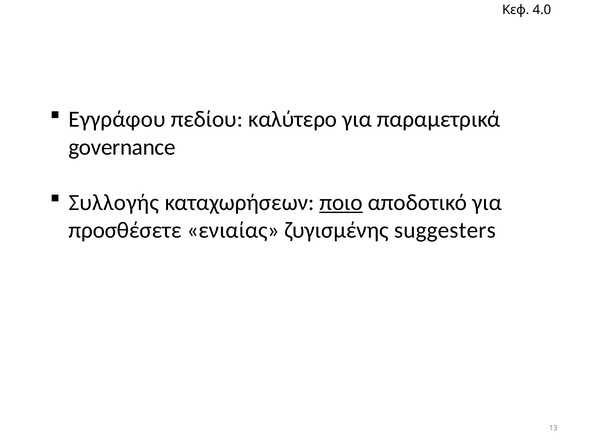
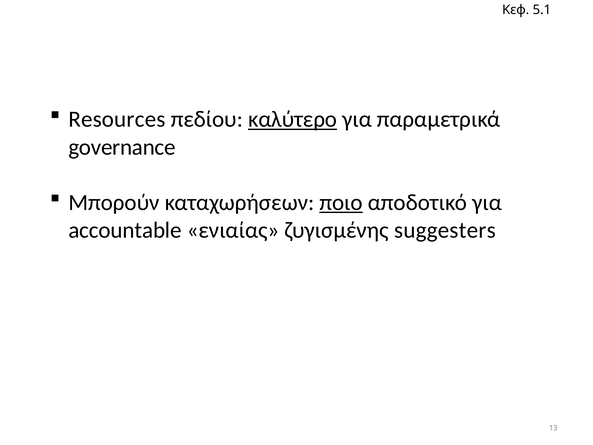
4.0: 4.0 -> 5.1
Εγγράφου: Εγγράφου -> Resources
καλύτερο underline: none -> present
Συλλογής: Συλλογής -> Μπορούν
προσθέσετε: προσθέσετε -> accountable
